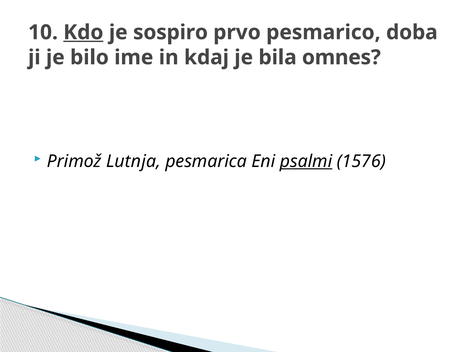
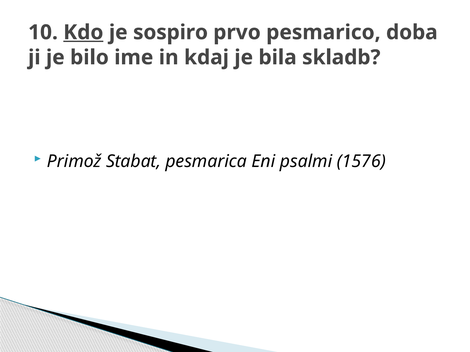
omnes: omnes -> skladb
Lutnja: Lutnja -> Stabat
psalmi underline: present -> none
